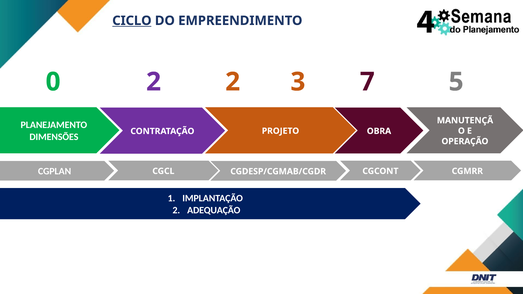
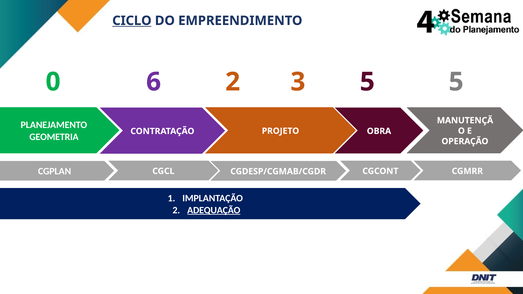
0 2: 2 -> 6
2 7: 7 -> 5
DIMENSÕES: DIMENSÕES -> GEOMETRIA
ADEQUAÇÃO underline: none -> present
